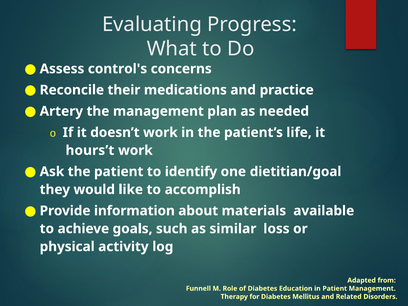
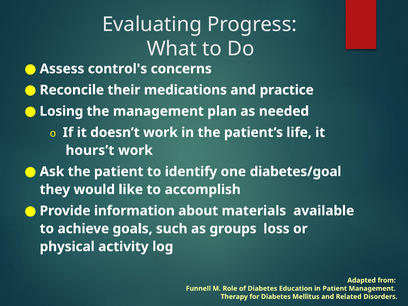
Artery: Artery -> Losing
dietitian/goal: dietitian/goal -> diabetes/goal
similar: similar -> groups
